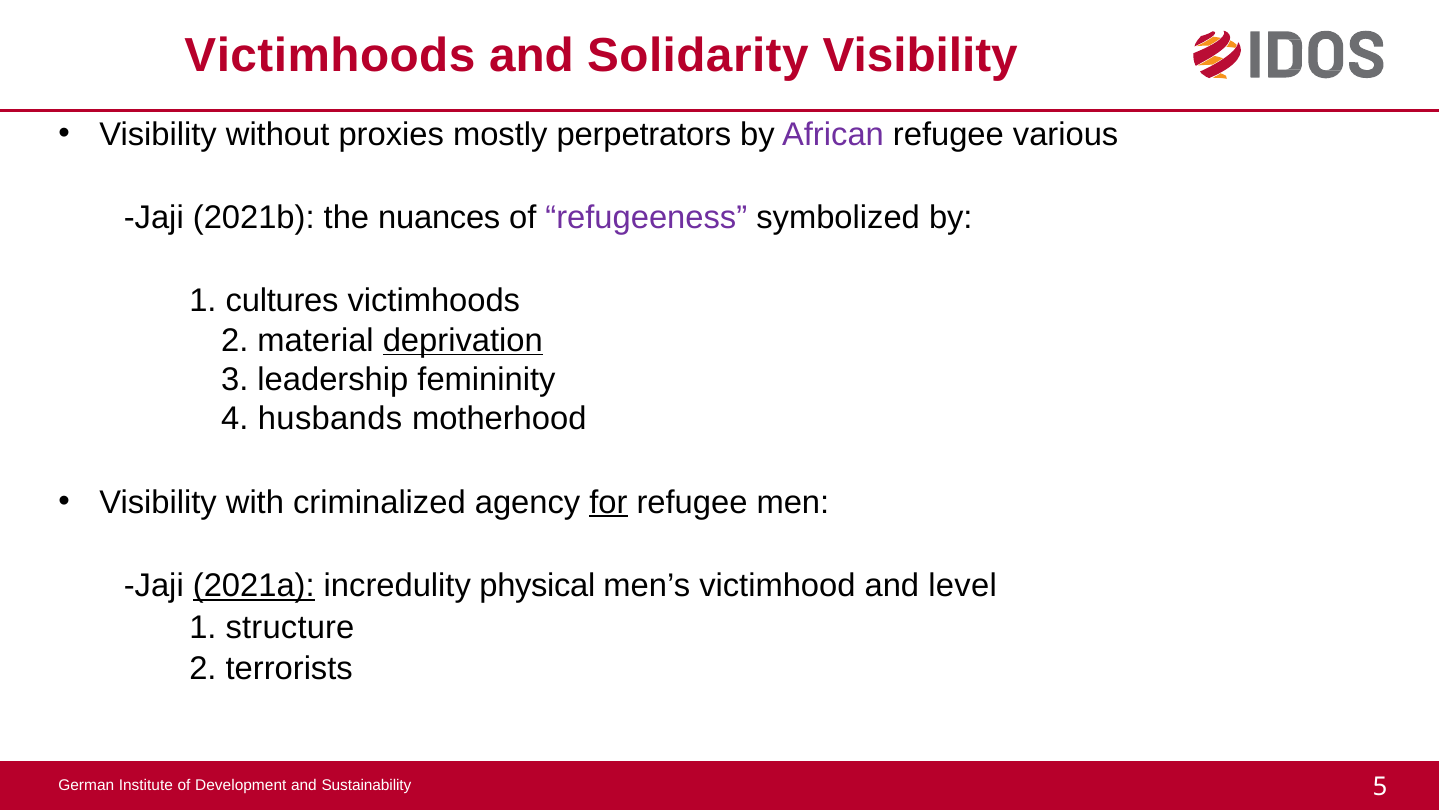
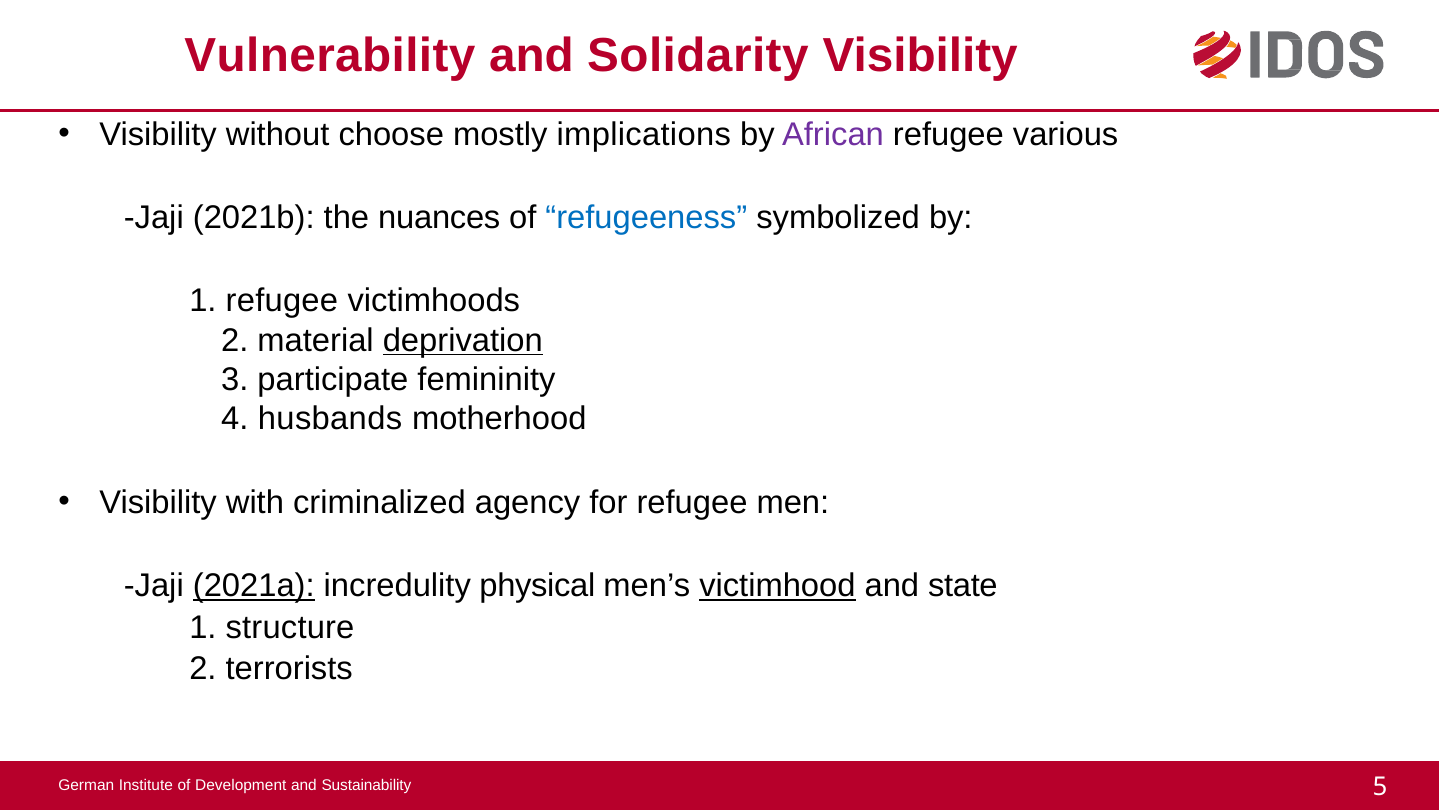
Victimhoods at (330, 56): Victimhoods -> Vulnerability
proxies: proxies -> choose
perpetrators: perpetrators -> implications
refugeeness colour: purple -> blue
1 cultures: cultures -> refugee
leadership: leadership -> participate
for underline: present -> none
victimhood underline: none -> present
level: level -> state
